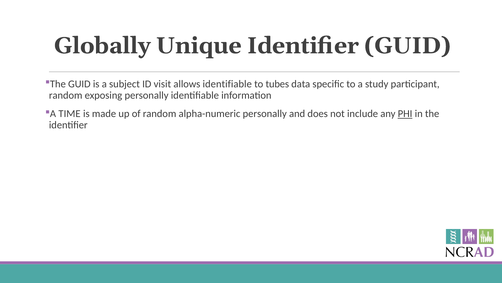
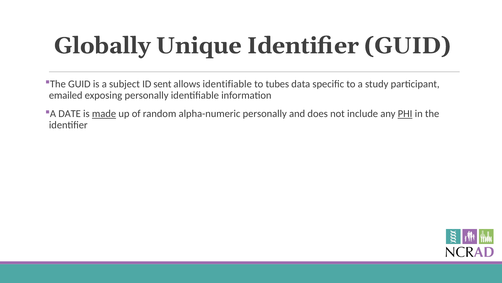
visit: visit -> sent
random at (66, 95): random -> emailed
TIME: TIME -> DATE
made underline: none -> present
